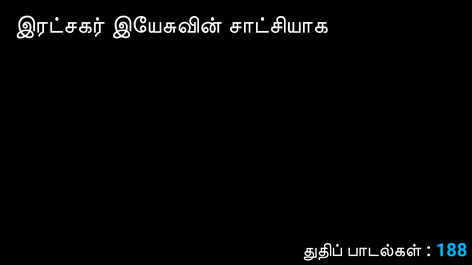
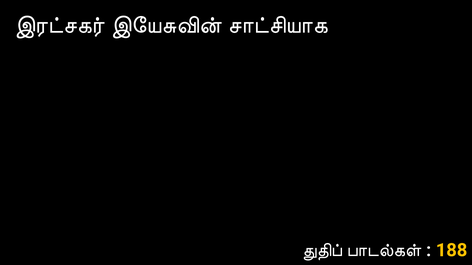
188 colour: light blue -> yellow
